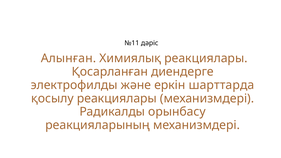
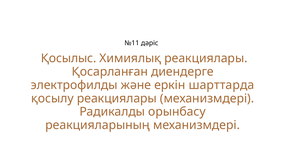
Алынған: Алынған -> Қосылыс
